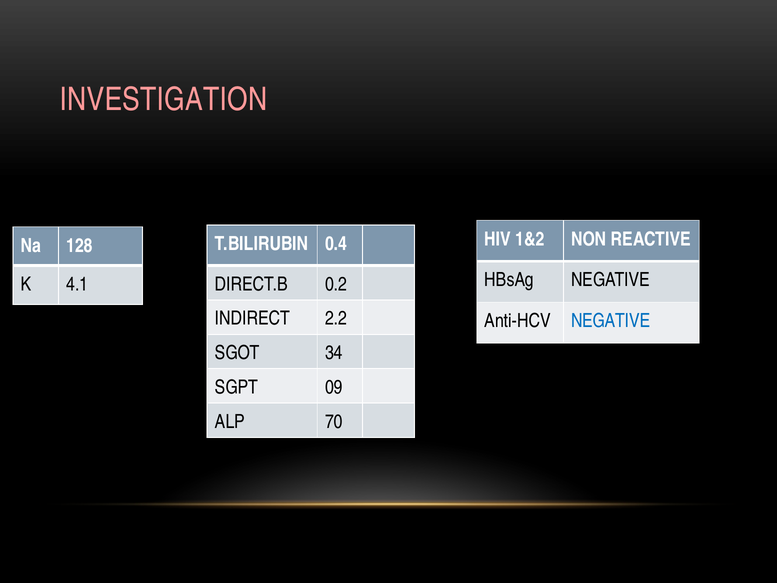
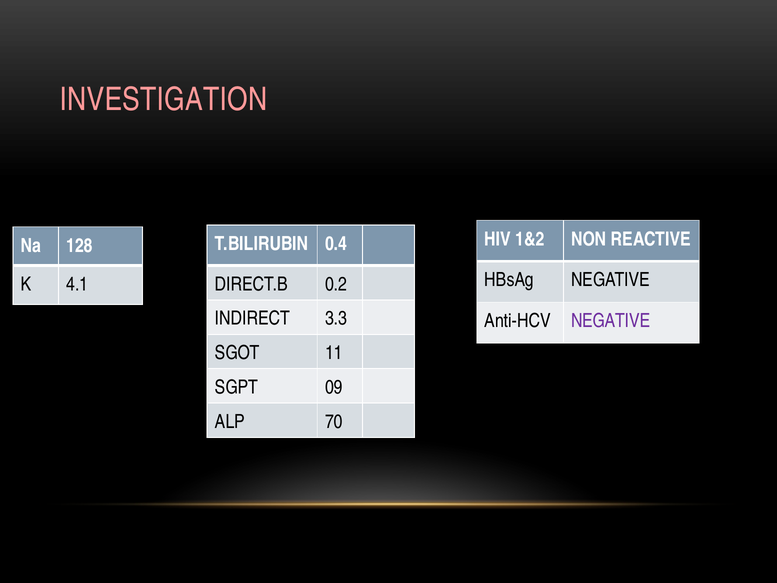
2.2: 2.2 -> 3.3
NEGATIVE at (611, 321) colour: blue -> purple
34: 34 -> 11
